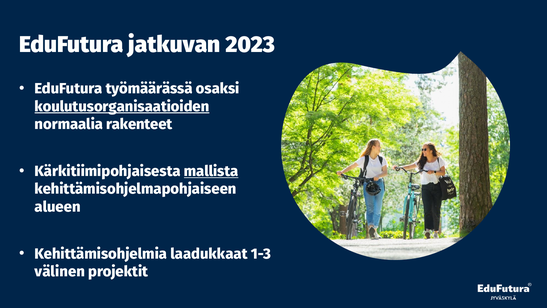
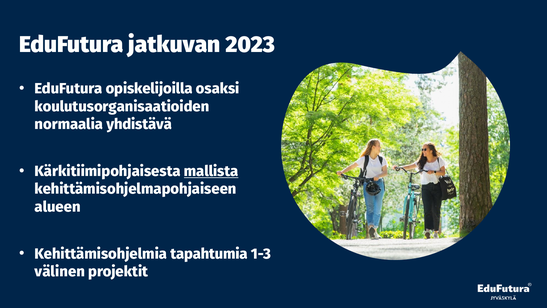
työmäärässä: työmäärässä -> opiskelijoilla
koulutusorganisaatioiden underline: present -> none
rakenteet: rakenteet -> yhdistävä
laadukkaat: laadukkaat -> tapahtumia
